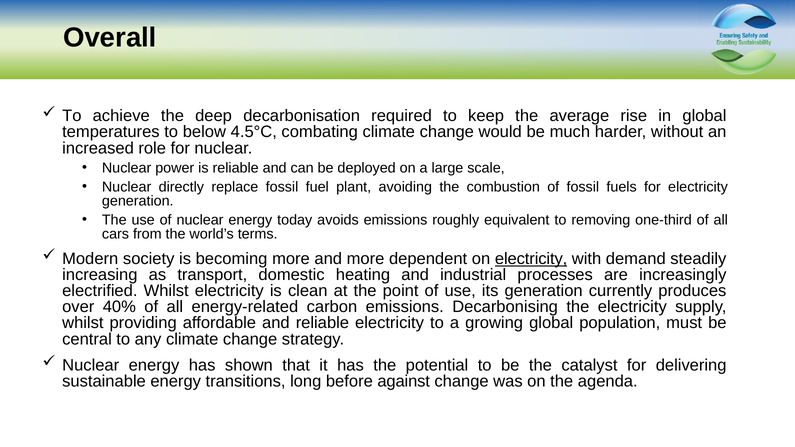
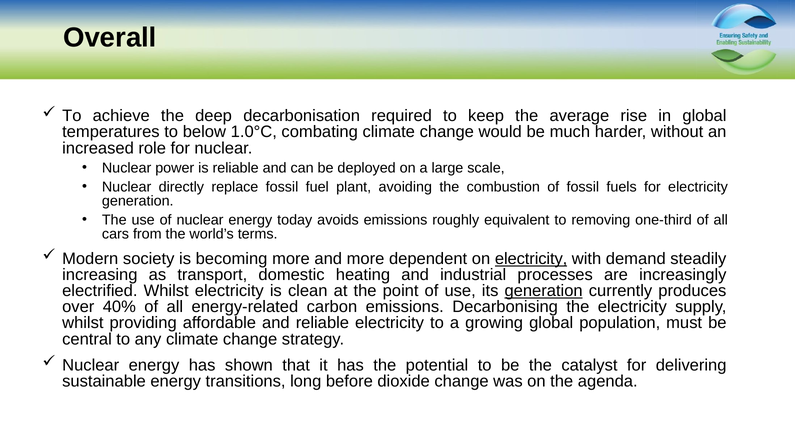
4.5°C: 4.5°C -> 1.0°C
generation at (544, 291) underline: none -> present
against: against -> dioxide
